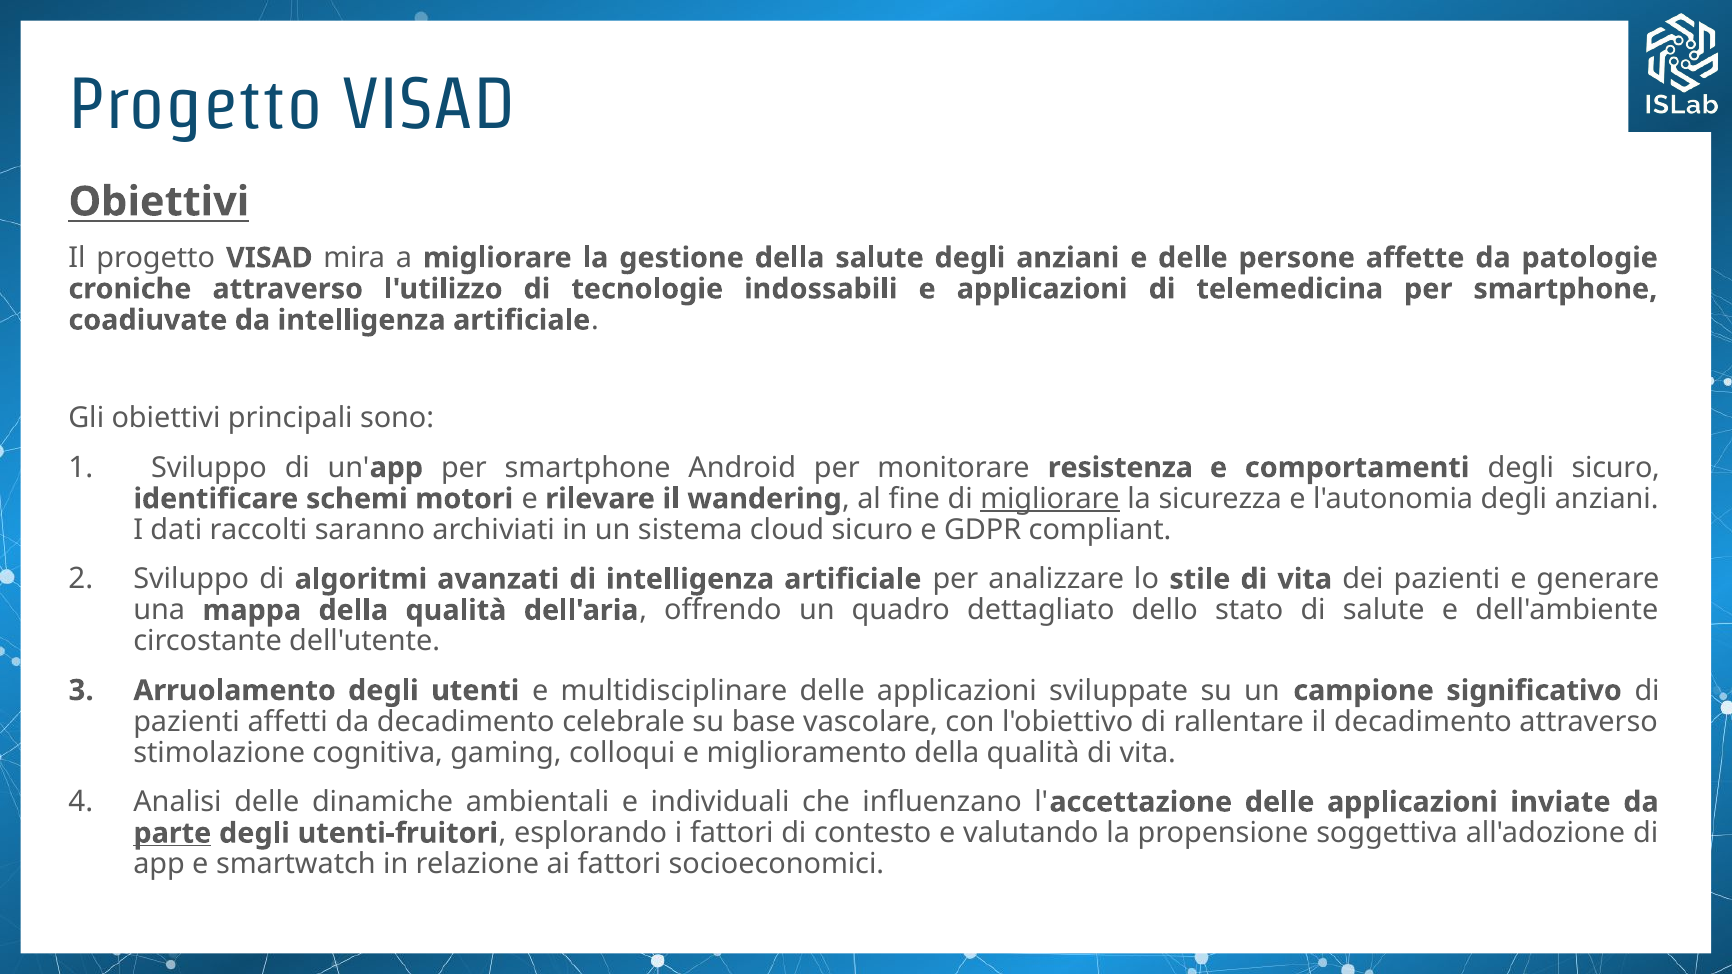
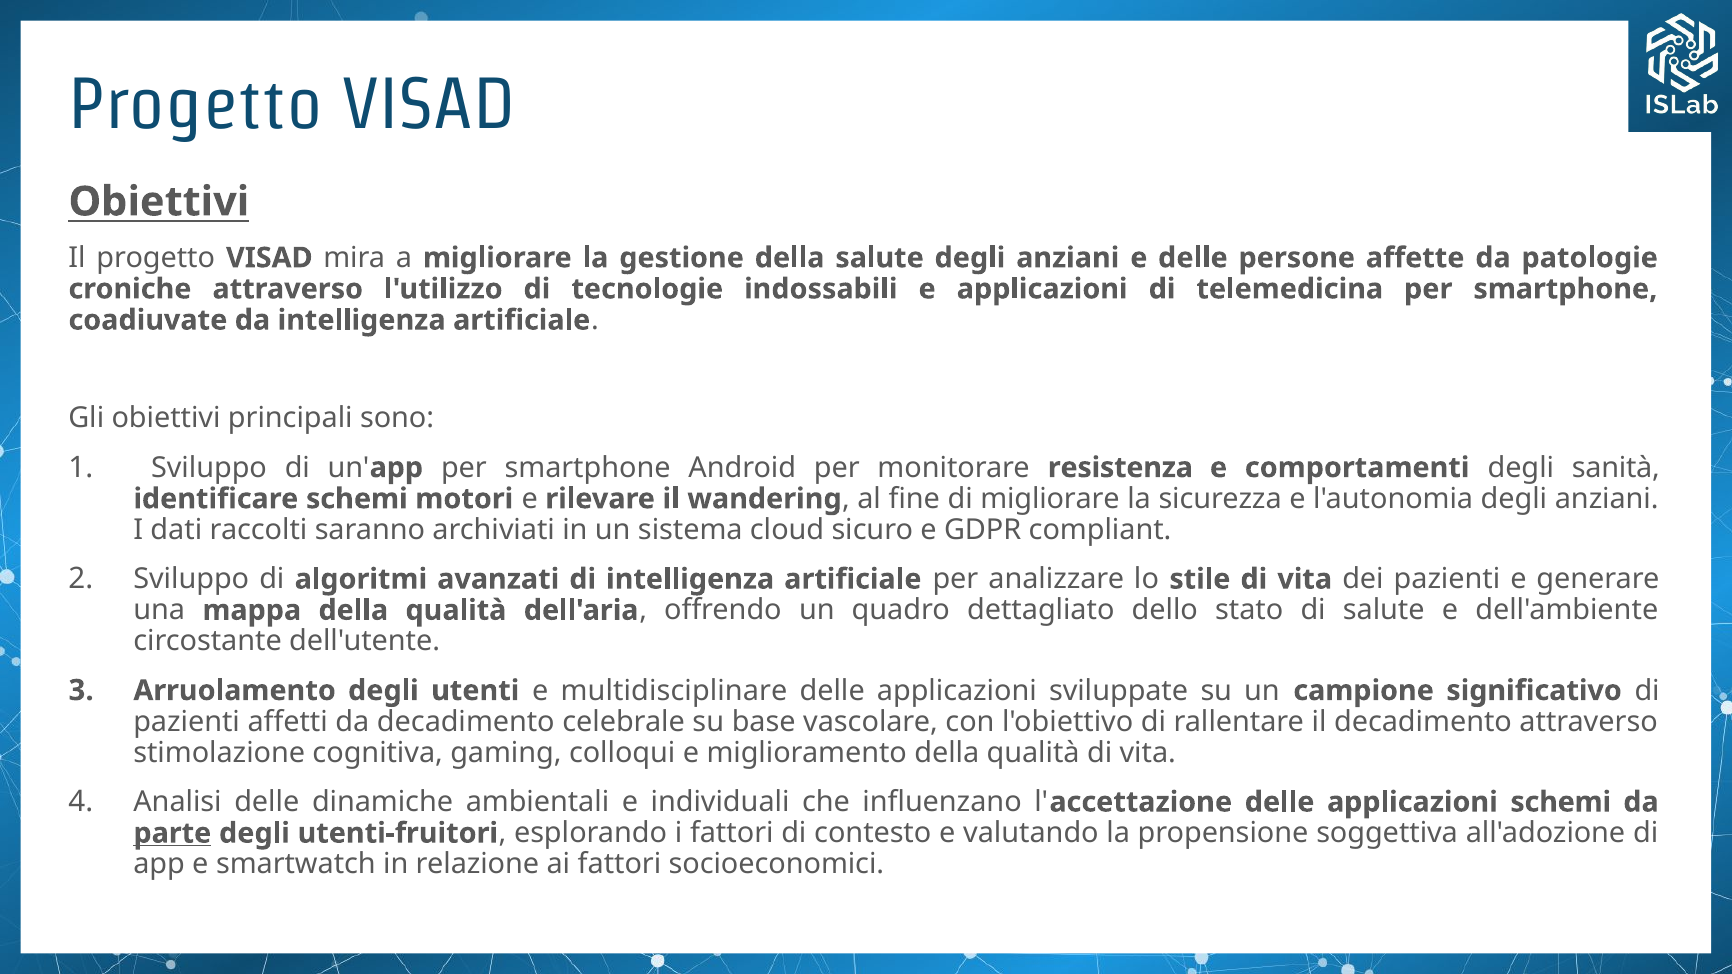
degli sicuro: sicuro -> sanità
migliorare at (1050, 499) underline: present -> none
applicazioni inviate: inviate -> schemi
